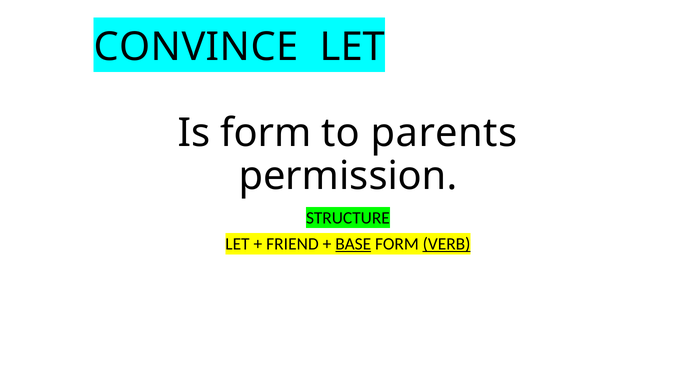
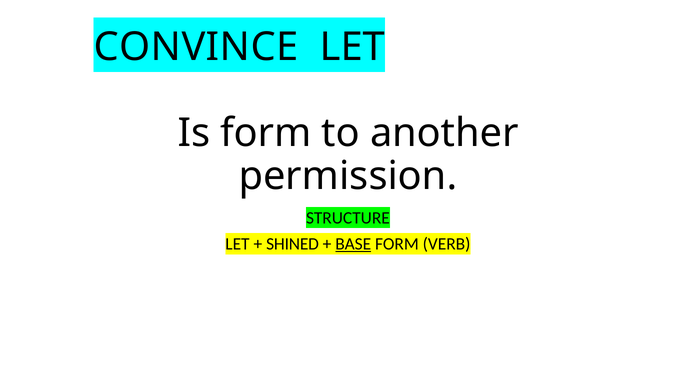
parents: parents -> another
FRIEND: FRIEND -> SHINED
VERB underline: present -> none
